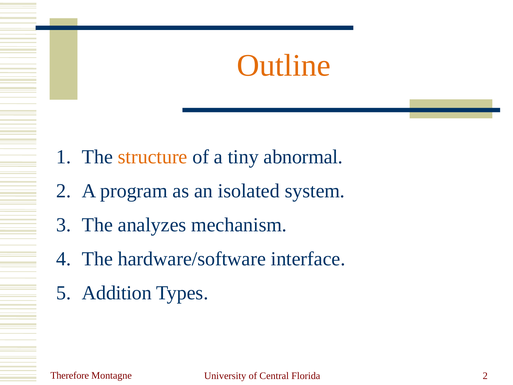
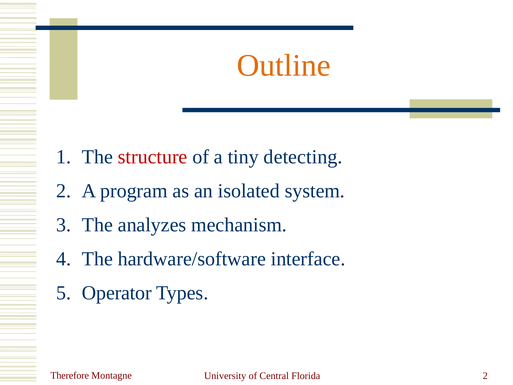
structure colour: orange -> red
abnormal: abnormal -> detecting
Addition: Addition -> Operator
